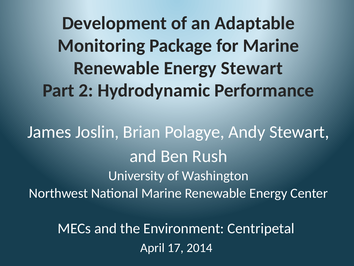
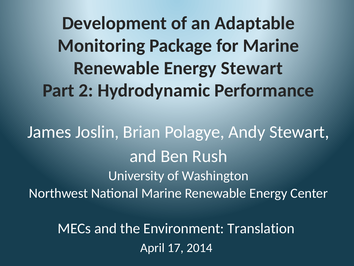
Centripetal: Centripetal -> Translation
